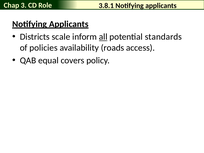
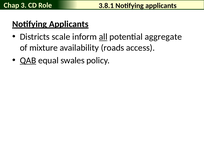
standards: standards -> aggregate
policies: policies -> mixture
QAB underline: none -> present
covers: covers -> swales
